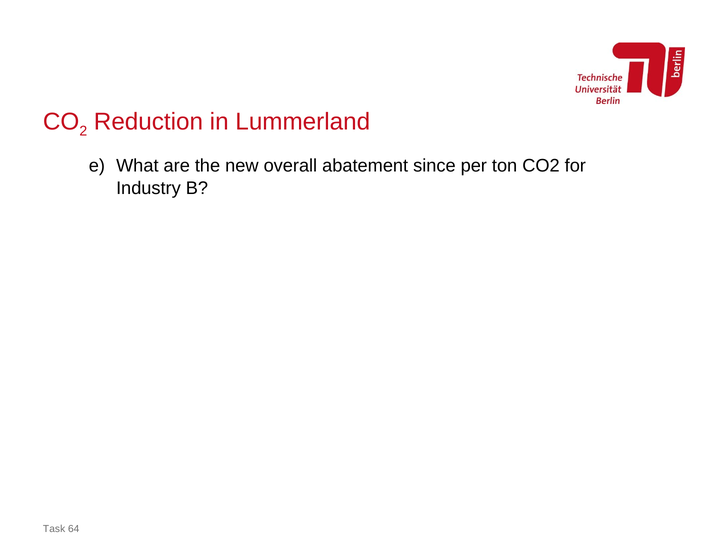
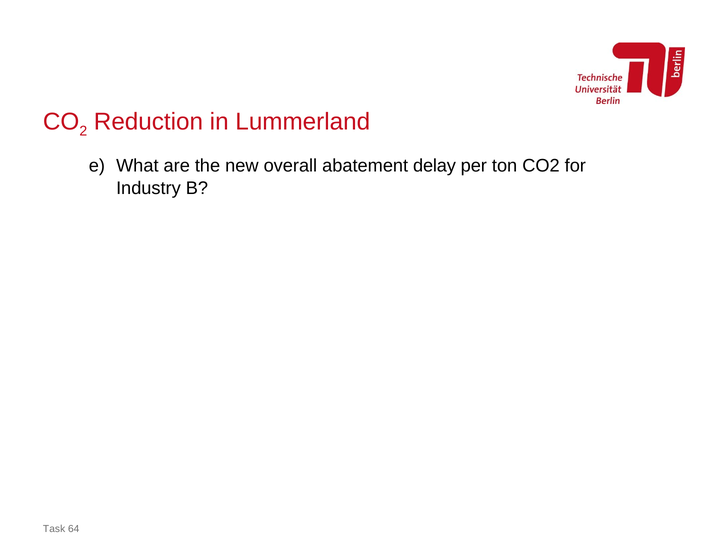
since: since -> delay
